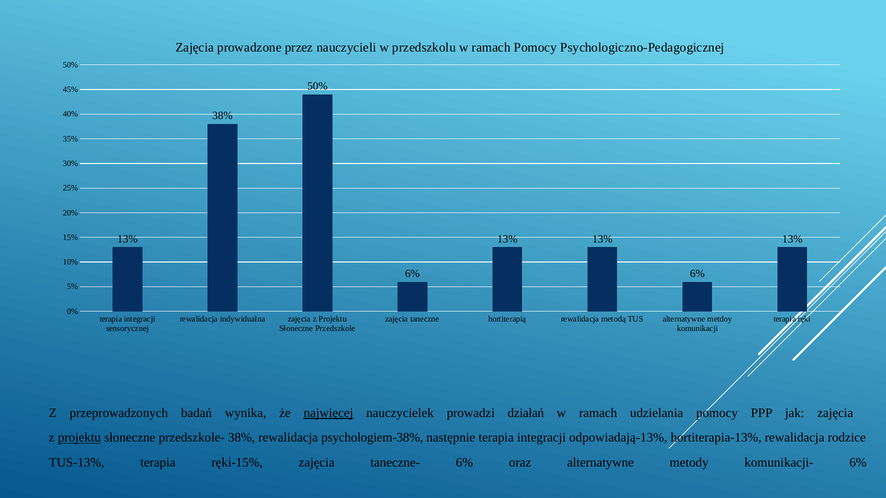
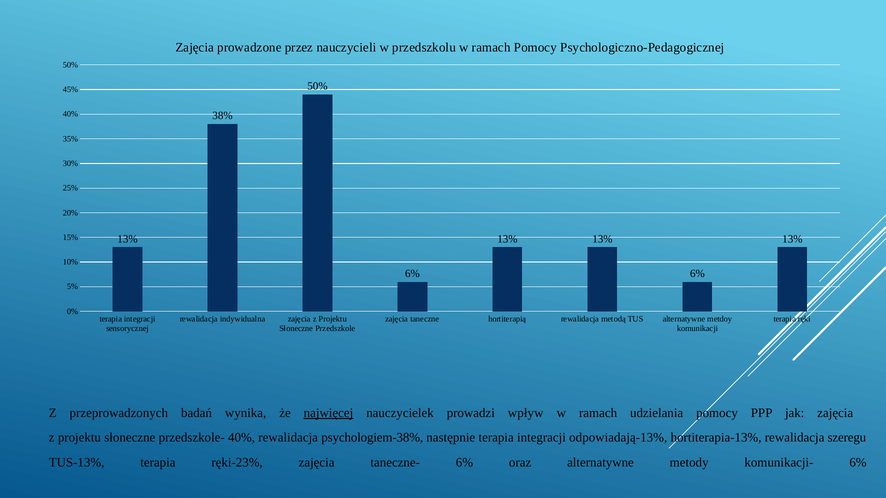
działań: działań -> wpływ
projektu at (79, 438) underline: present -> none
przedszkole- 38%: 38% -> 40%
rodzice: rodzice -> szeregu
ręki-15%: ręki-15% -> ręki-23%
